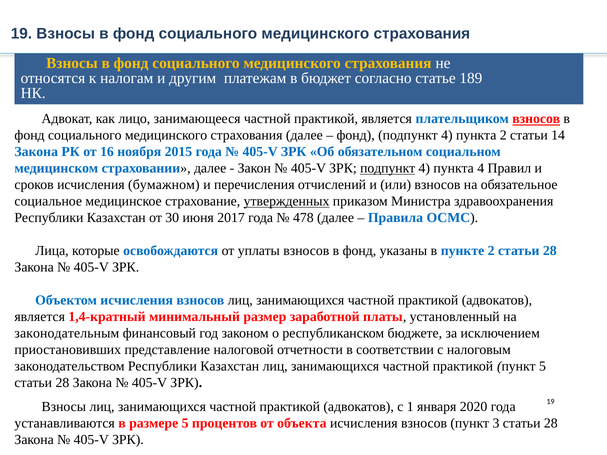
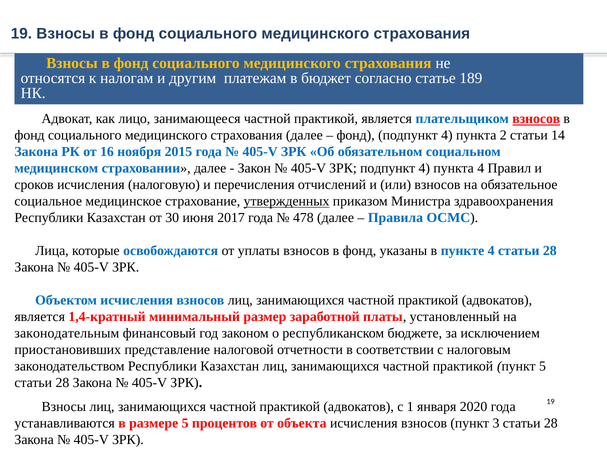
подпункт at (388, 168) underline: present -> none
бумажном: бумажном -> налоговую
пункте 2: 2 -> 4
